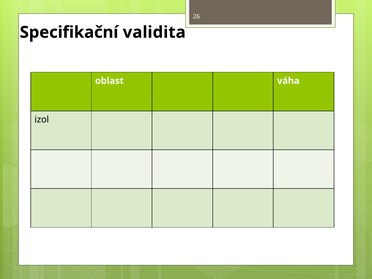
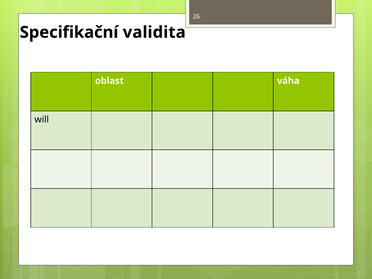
izol: izol -> will
